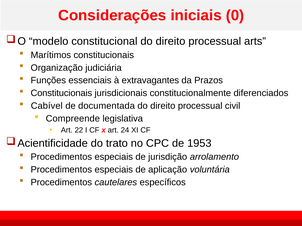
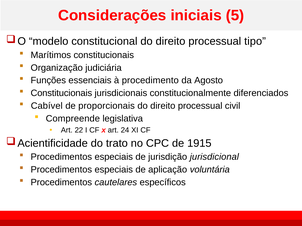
0: 0 -> 5
arts: arts -> tipo
extravagantes: extravagantes -> procedimento
Prazos: Prazos -> Agosto
documentada: documentada -> proporcionais
1953: 1953 -> 1915
arrolamento: arrolamento -> jurisdicional
